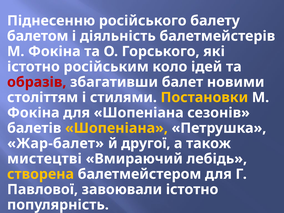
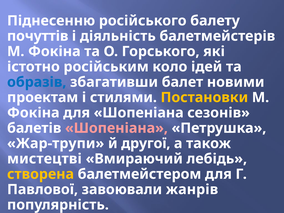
балетом: балетом -> почуттів
образів colour: red -> blue
століттям: століттям -> проектам
Шопеніана at (116, 128) colour: yellow -> pink
Жар-балет: Жар-балет -> Жар-трупи
завоювали істотно: істотно -> жанрів
